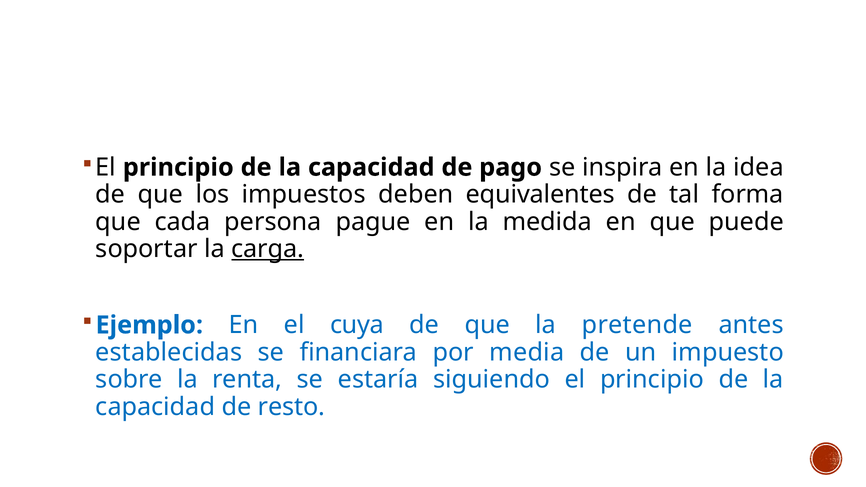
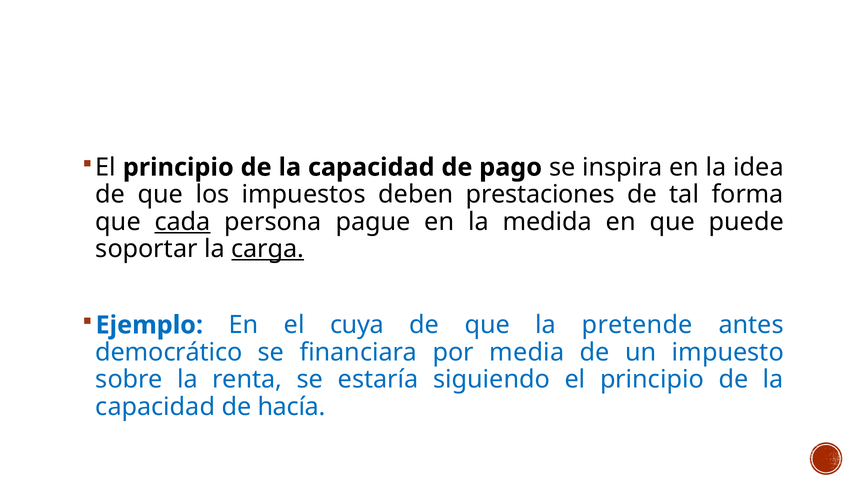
equivalentes: equivalentes -> prestaciones
cada underline: none -> present
establecidas: establecidas -> democrático
resto: resto -> hacía
